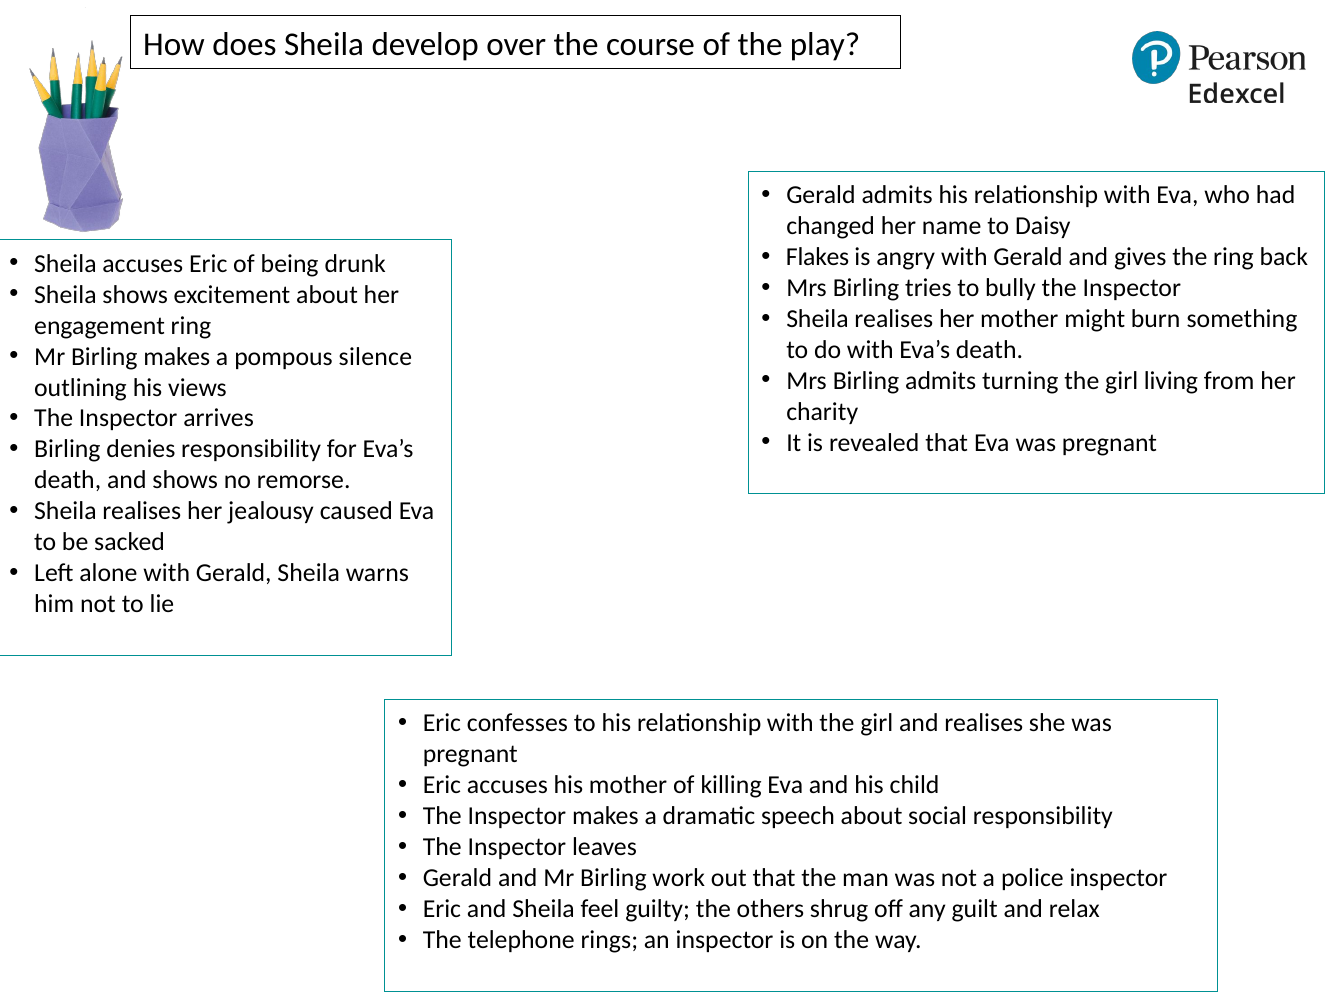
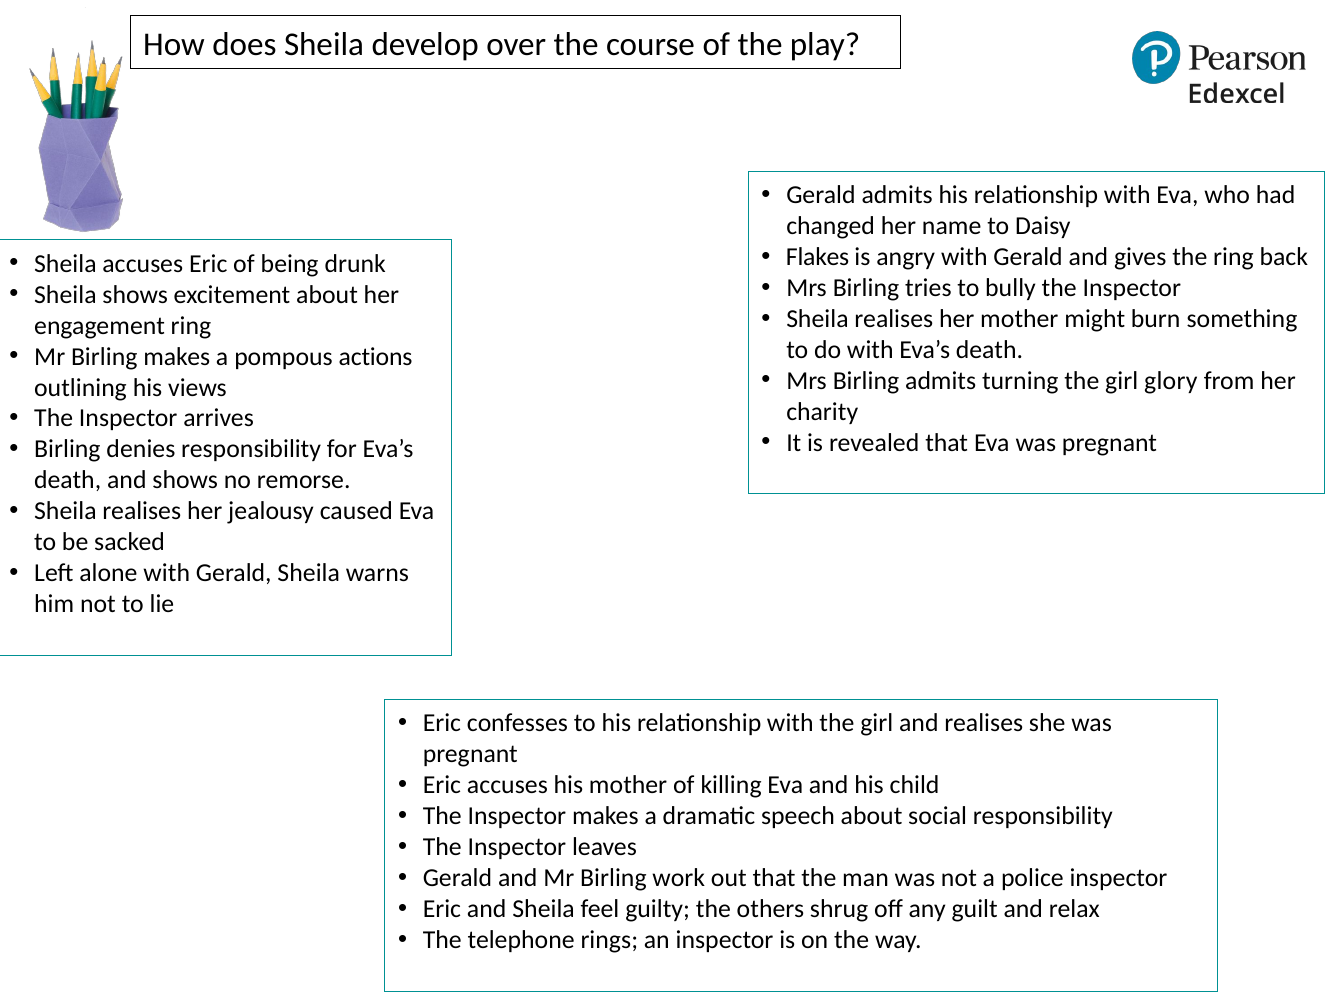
silence: silence -> actions
living: living -> glory
